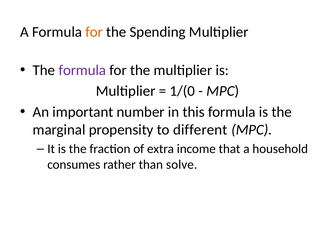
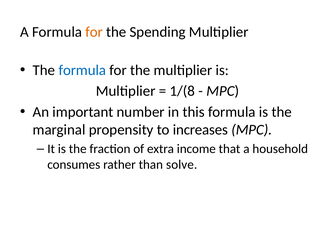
formula at (82, 70) colour: purple -> blue
1/(0: 1/(0 -> 1/(8
different: different -> increases
